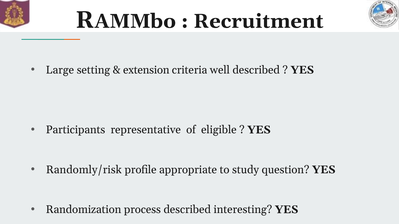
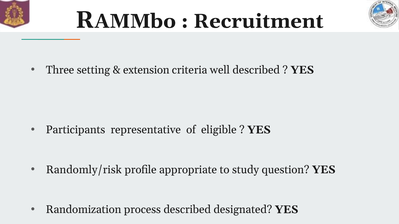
Large: Large -> Three
interesting: interesting -> designated
